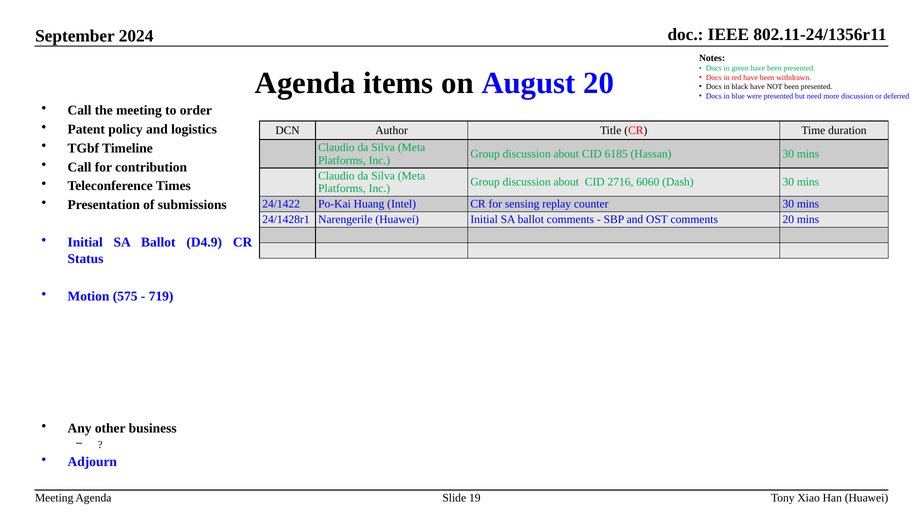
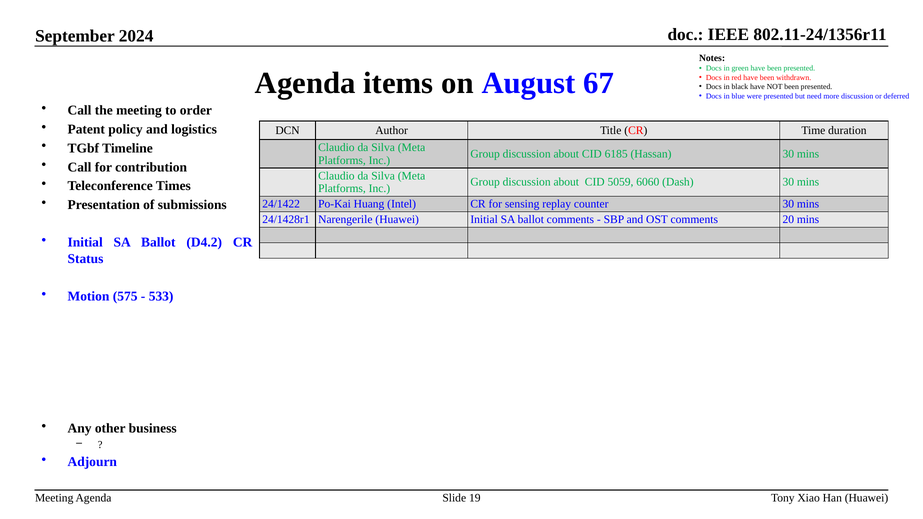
August 20: 20 -> 67
2716: 2716 -> 5059
D4.9: D4.9 -> D4.2
719: 719 -> 533
